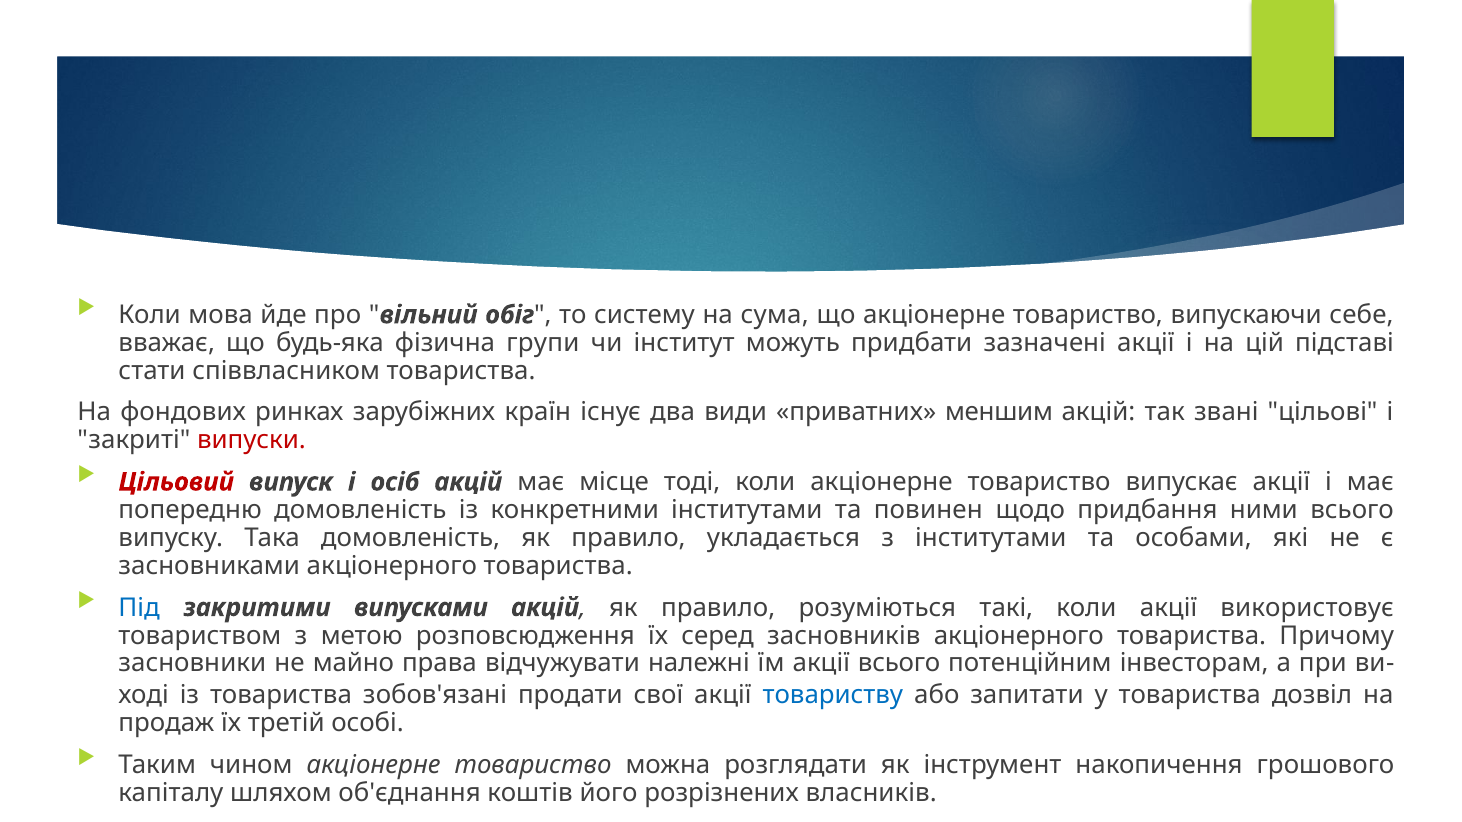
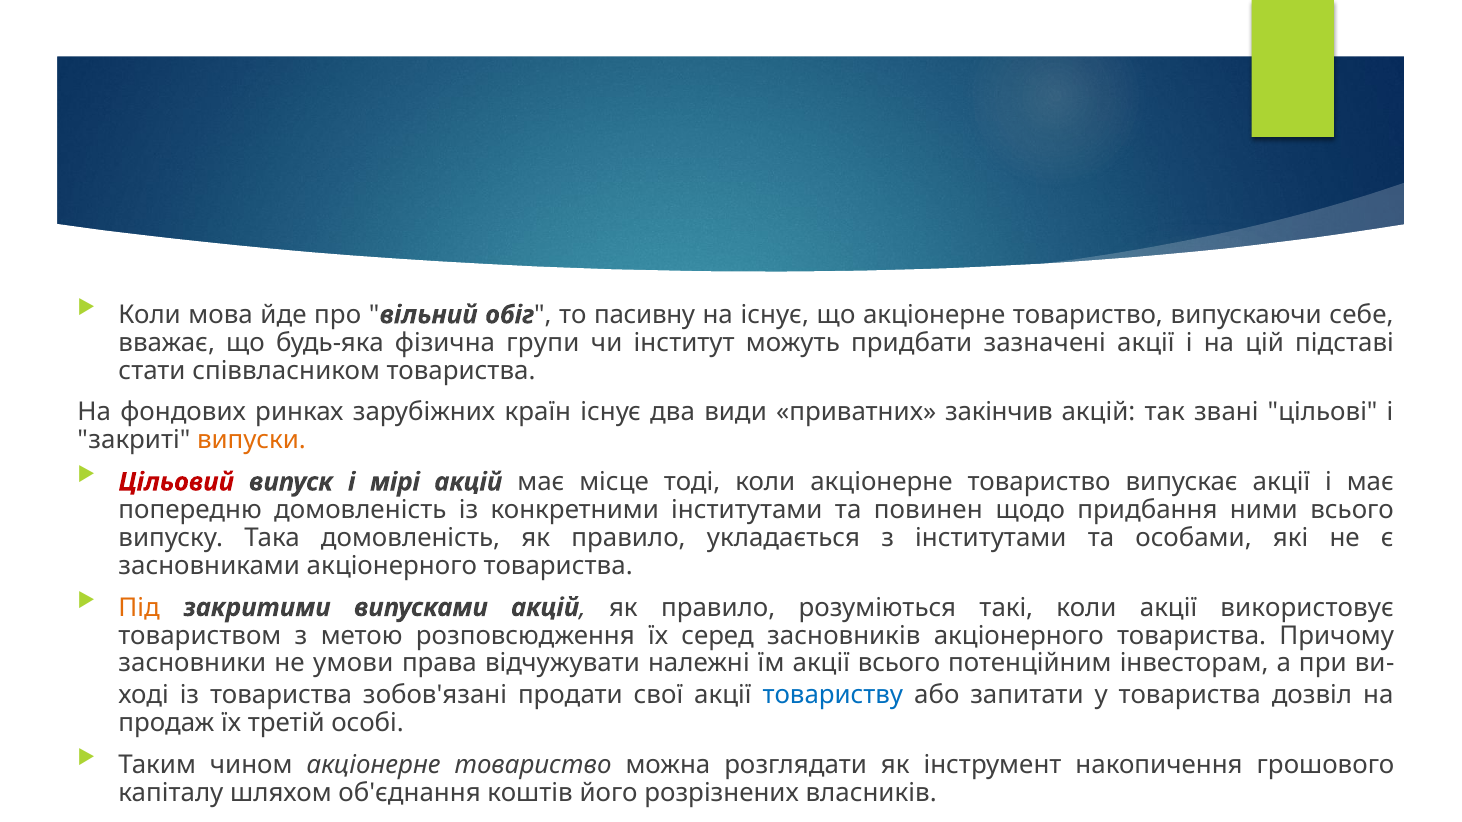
систему: систему -> пасивну
на сума: сума -> існує
меншим: меншим -> закінчив
випуски colour: red -> orange
осіб: осіб -> мірі
Під colour: blue -> orange
майно: майно -> умови
